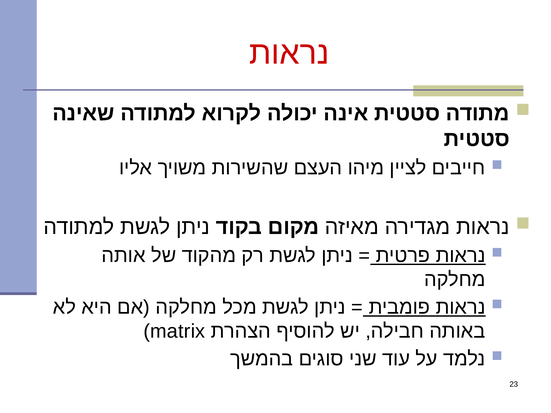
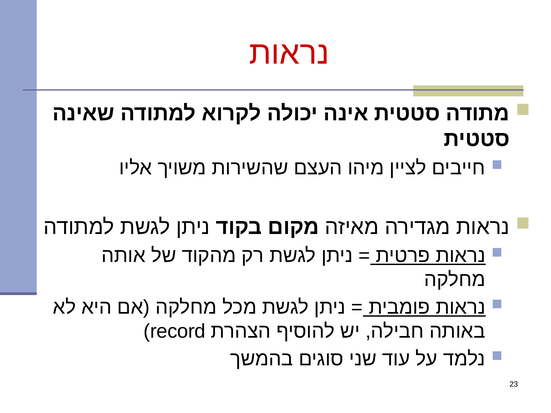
matrix: matrix -> record
